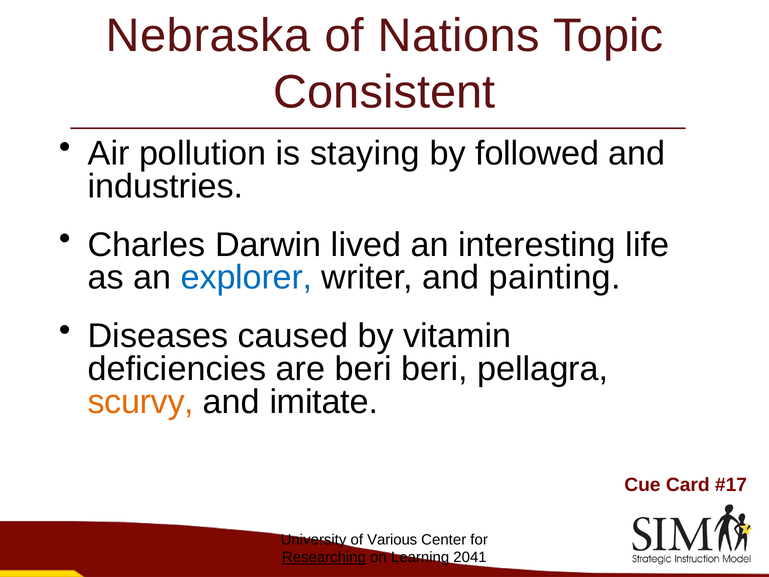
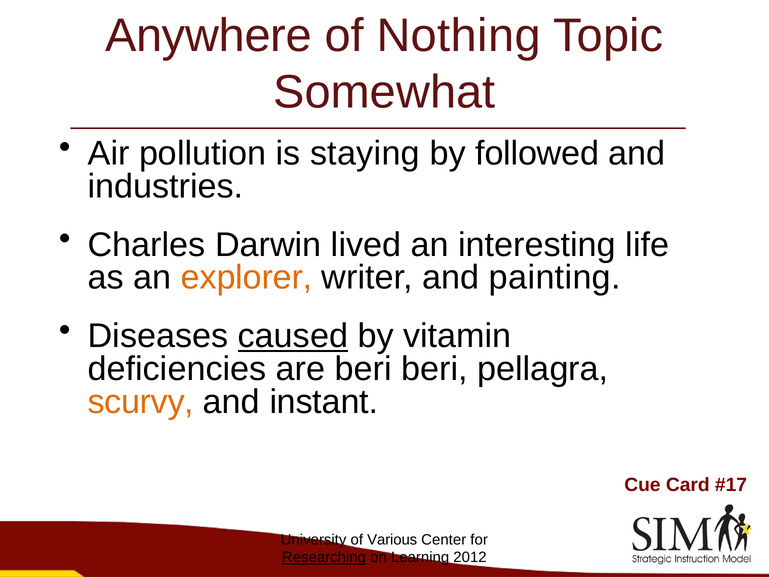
Nebraska: Nebraska -> Anywhere
Nations: Nations -> Nothing
Consistent: Consistent -> Somewhat
explorer colour: blue -> orange
caused underline: none -> present
imitate: imitate -> instant
2041: 2041 -> 2012
